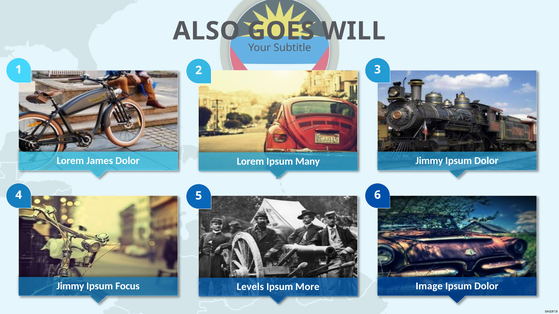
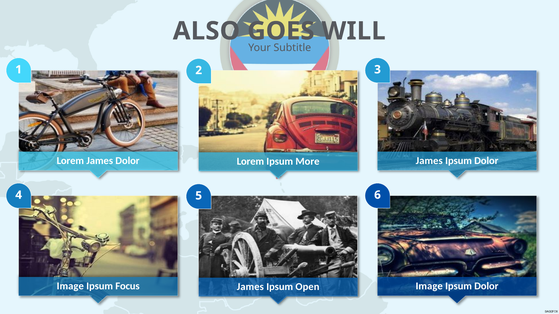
Jimmy at (429, 161): Jimmy -> James
Many: Many -> More
Jimmy at (70, 286): Jimmy -> Image
Levels at (250, 287): Levels -> James
More: More -> Open
